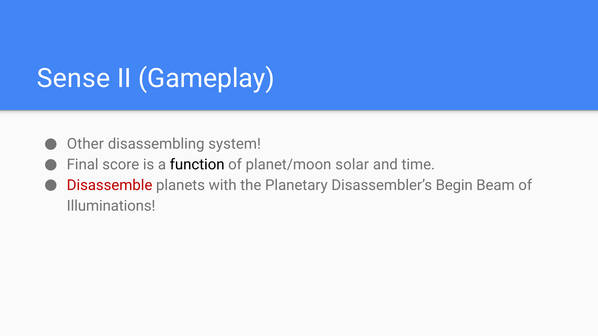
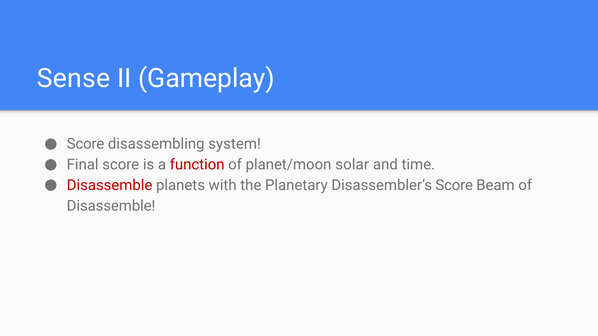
Other at (85, 144): Other -> Score
function colour: black -> red
Disassembler’s Begin: Begin -> Score
Illuminations at (111, 206): Illuminations -> Disassemble
